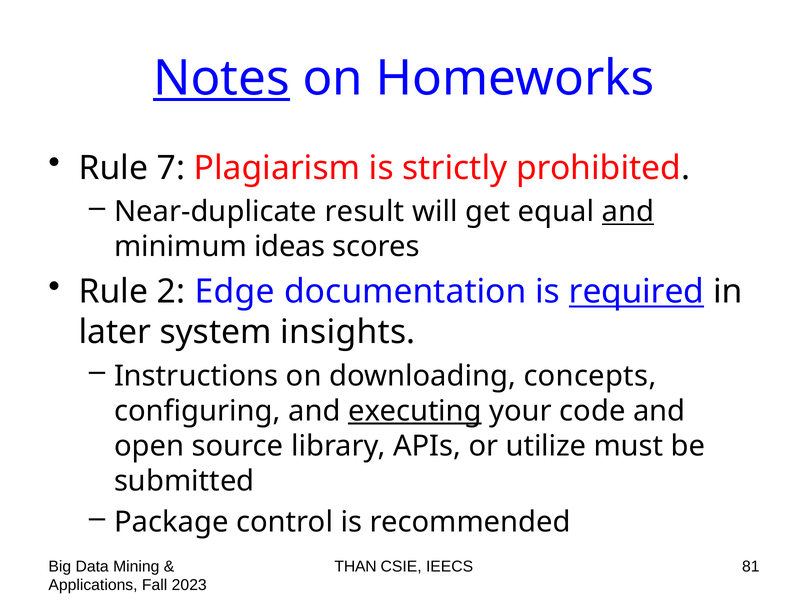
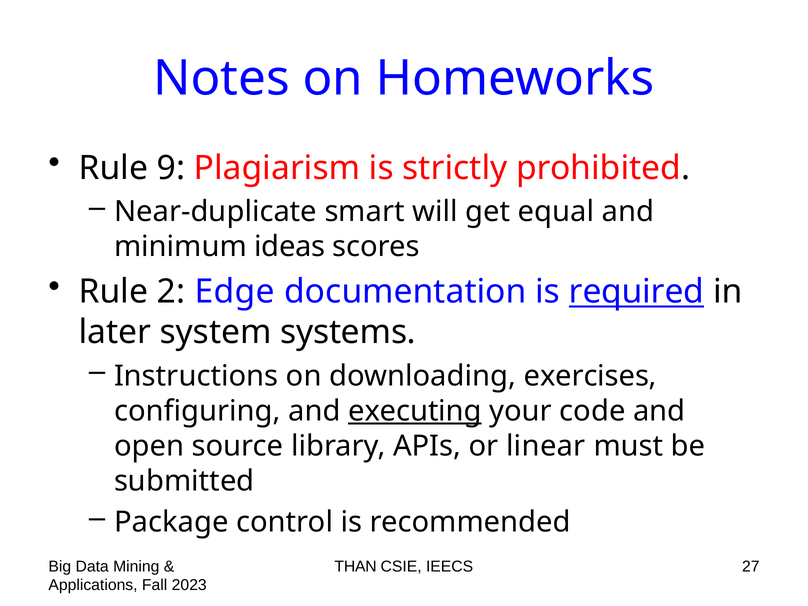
Notes underline: present -> none
7: 7 -> 9
result: result -> smart
and at (628, 212) underline: present -> none
insights: insights -> systems
concepts: concepts -> exercises
utilize: utilize -> linear
81: 81 -> 27
